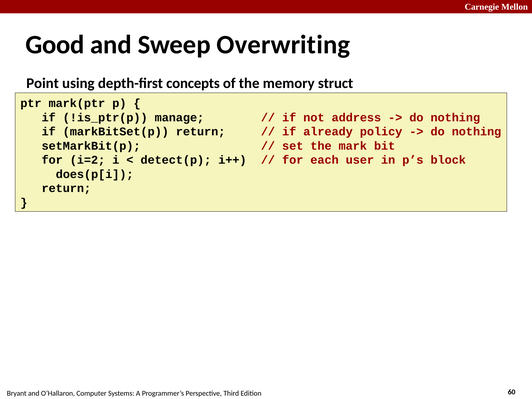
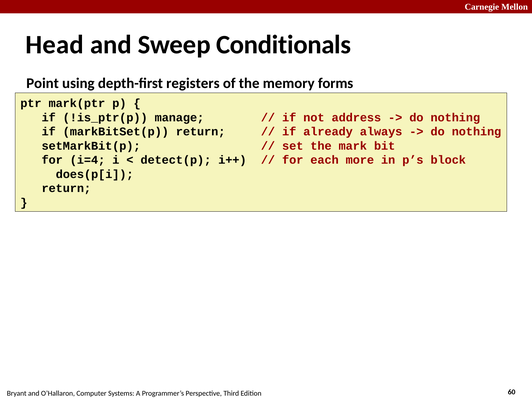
Good: Good -> Head
Overwriting: Overwriting -> Conditionals
concepts: concepts -> registers
struct: struct -> forms
policy: policy -> always
i=2: i=2 -> i=4
user: user -> more
